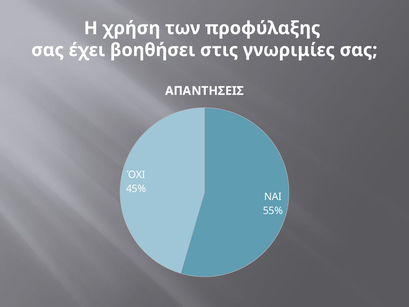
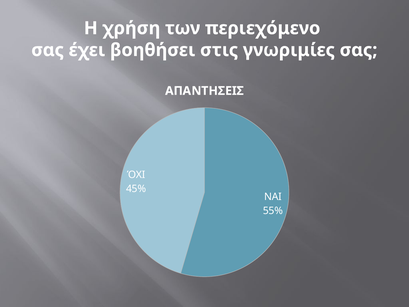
προφύλαξης: προφύλαξης -> περιεχόμενο
